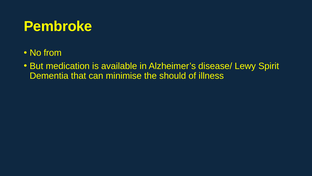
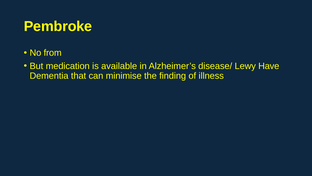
Spirit: Spirit -> Have
should: should -> finding
